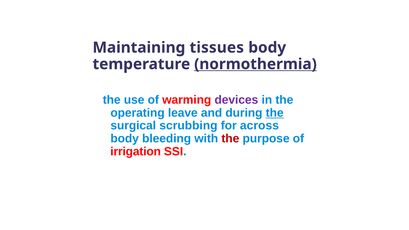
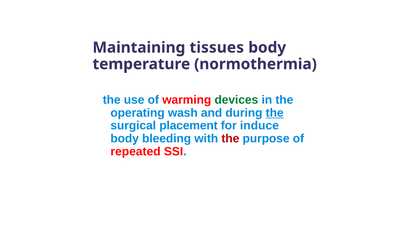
normothermia underline: present -> none
devices colour: purple -> green
leave: leave -> wash
scrubbing: scrubbing -> placement
across: across -> induce
irrigation: irrigation -> repeated
